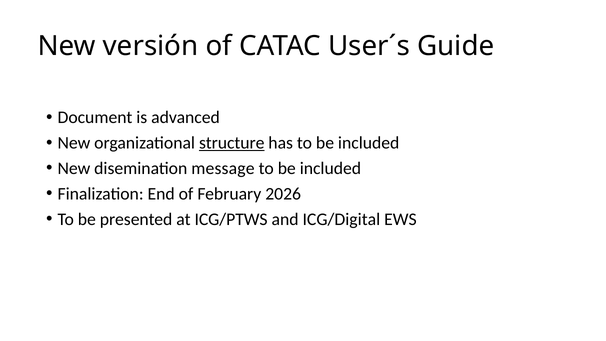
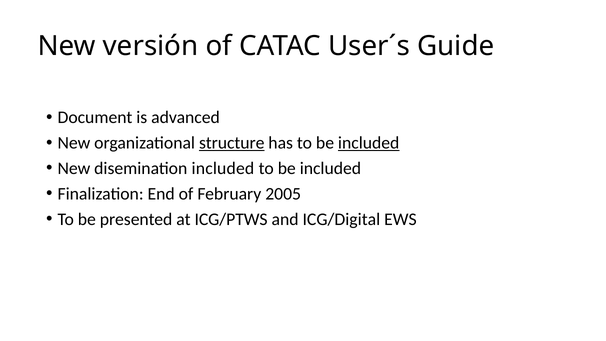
included at (369, 143) underline: none -> present
disemination message: message -> included
2026: 2026 -> 2005
